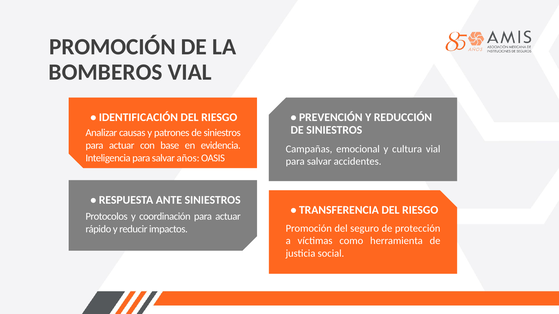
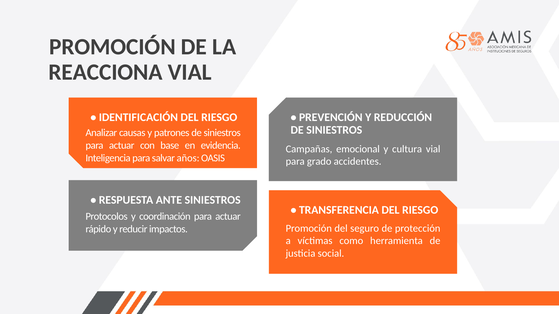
BOMBEROS: BOMBEROS -> REACCIONA
salvar at (319, 162): salvar -> grado
